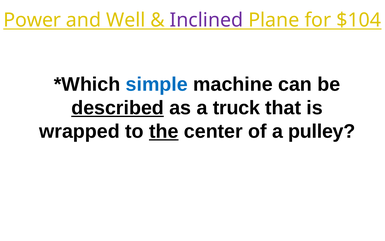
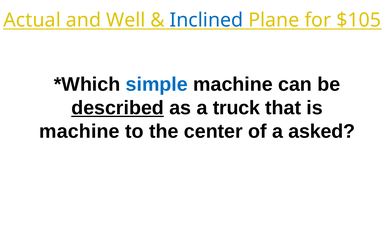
Power: Power -> Actual
Inclined colour: purple -> blue
$104: $104 -> $105
wrapped at (79, 131): wrapped -> machine
the underline: present -> none
pulley: pulley -> asked
